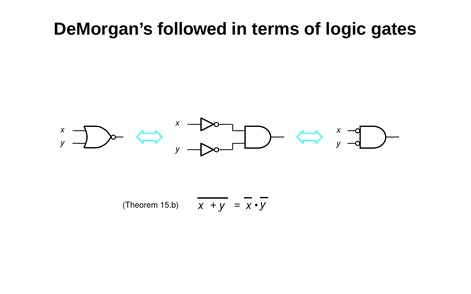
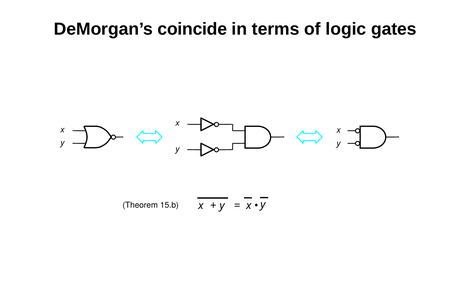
followed: followed -> coincide
